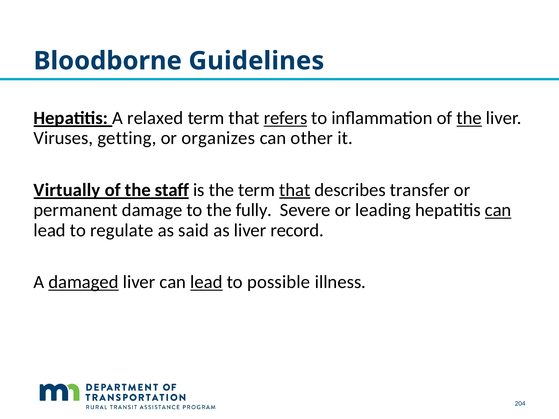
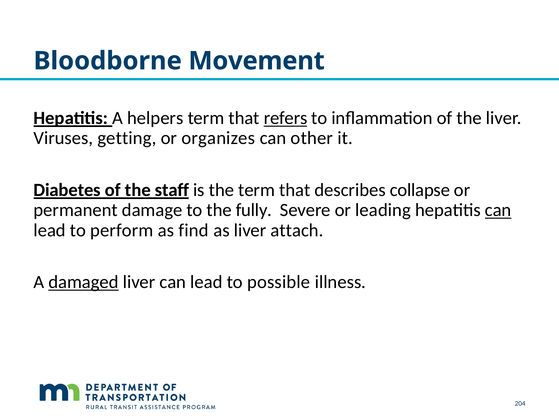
Guidelines: Guidelines -> Movement
relaxed: relaxed -> helpers
the at (469, 118) underline: present -> none
Virtually: Virtually -> Diabetes
that at (295, 190) underline: present -> none
transfer: transfer -> collapse
regulate: regulate -> perform
said: said -> find
record: record -> attach
lead at (206, 282) underline: present -> none
